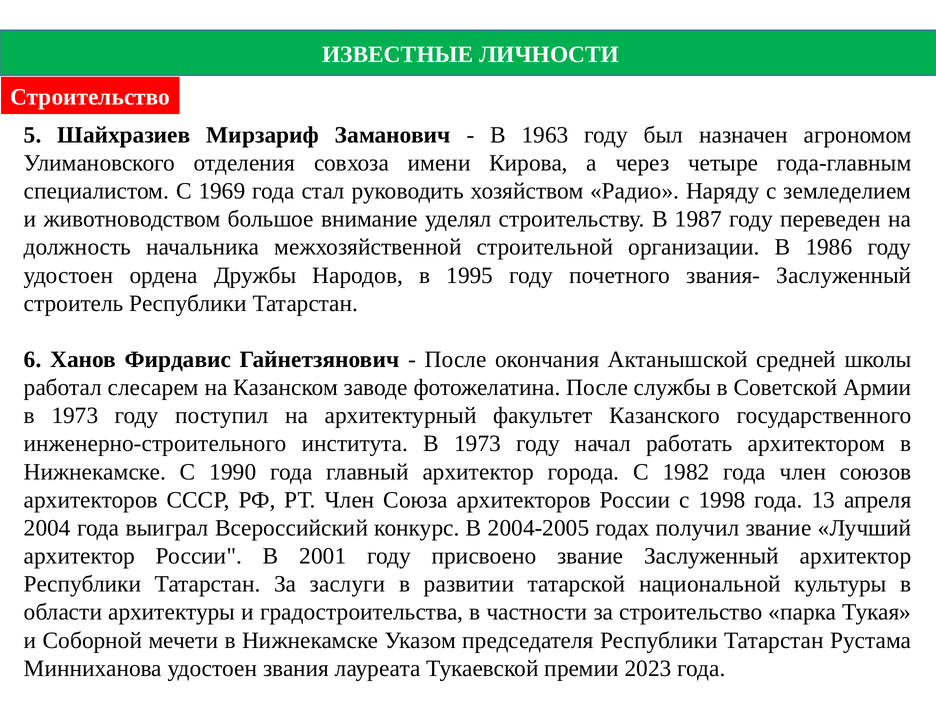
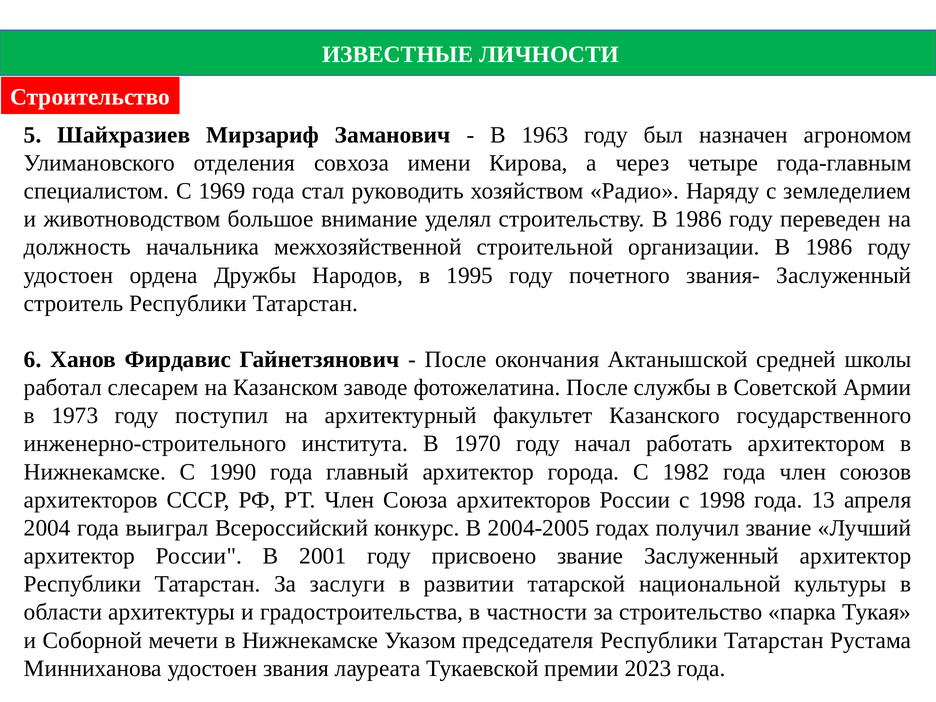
строительству В 1987: 1987 -> 1986
института В 1973: 1973 -> 1970
